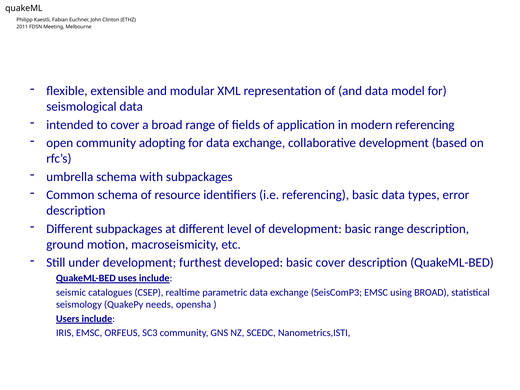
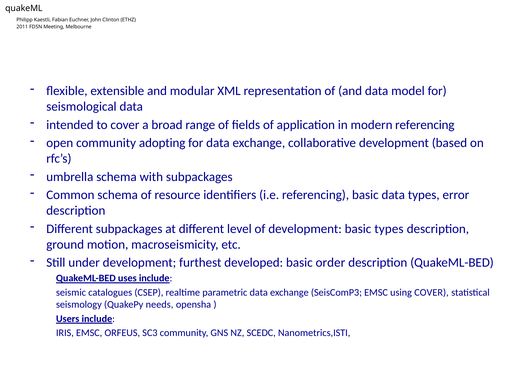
basic range: range -> types
basic cover: cover -> order
using BROAD: BROAD -> COVER
